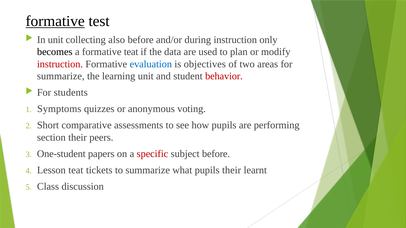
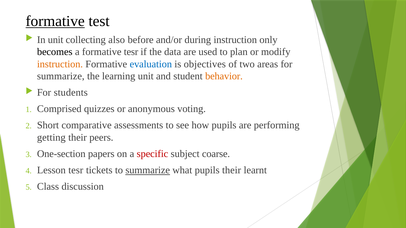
formative teat: teat -> tesr
instruction at (60, 64) colour: red -> orange
behavior colour: red -> orange
Symptoms: Symptoms -> Comprised
section: section -> getting
One-student: One-student -> One-section
subject before: before -> coarse
Lesson teat: teat -> tesr
summarize at (148, 171) underline: none -> present
